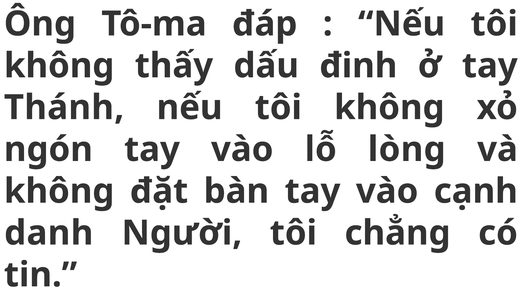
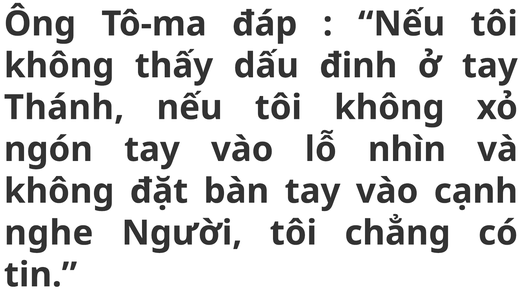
lòng: lòng -> nhìn
danh: danh -> nghe
